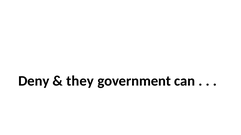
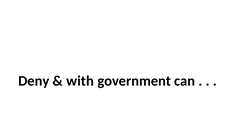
they: they -> with
